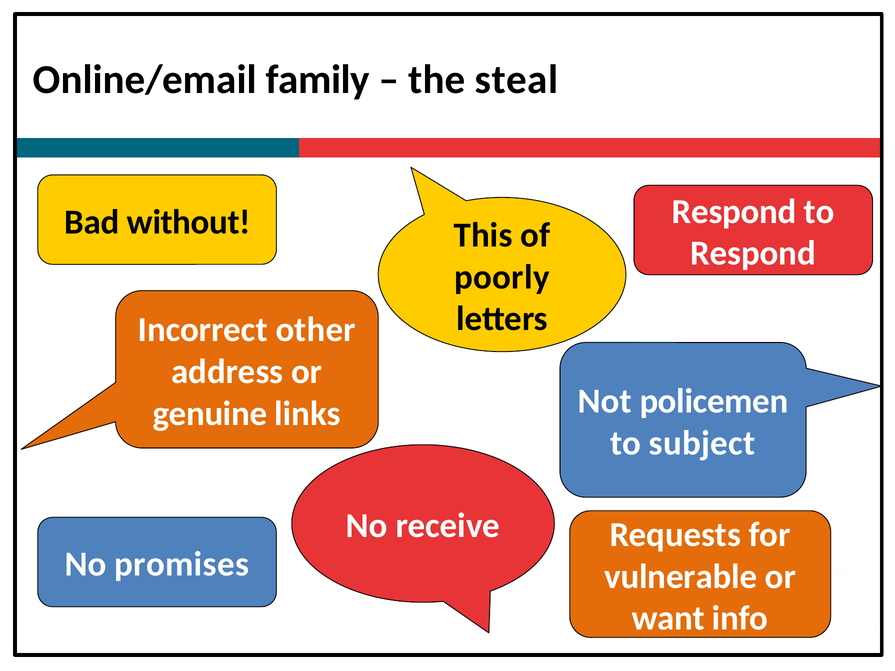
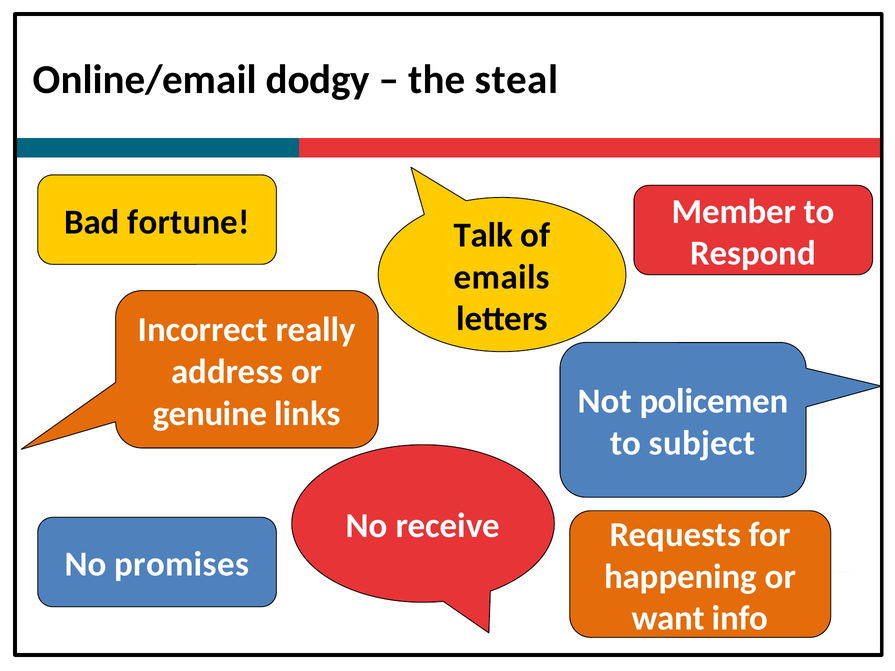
family: family -> dodgy
Respond at (734, 212): Respond -> Member
without: without -> fortune
This: This -> Talk
poorly: poorly -> emails
other: other -> really
vulnerable: vulnerable -> happening
